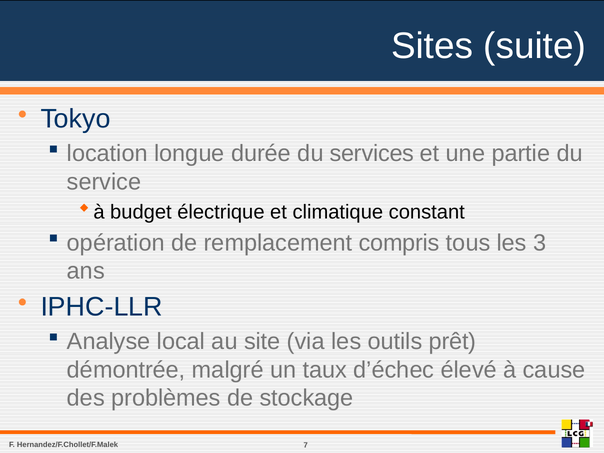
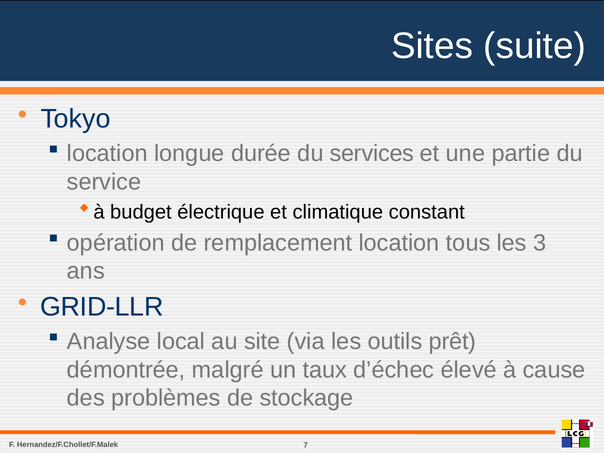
remplacement compris: compris -> location
IPHC-LLR: IPHC-LLR -> GRID-LLR
